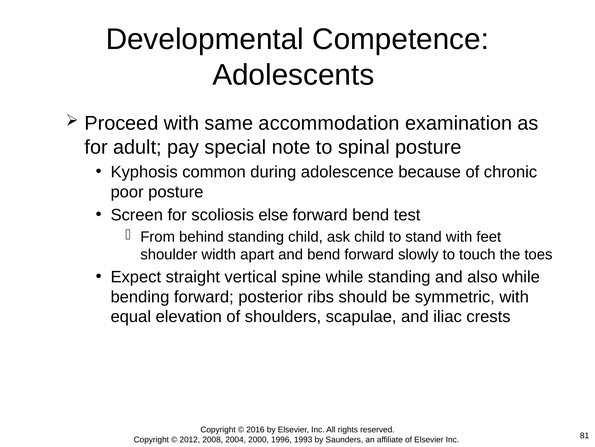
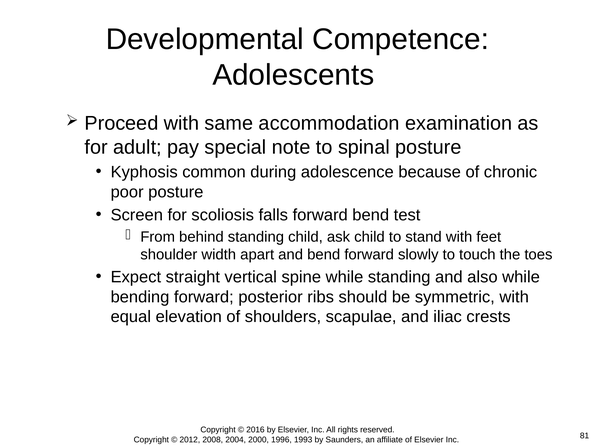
else: else -> falls
